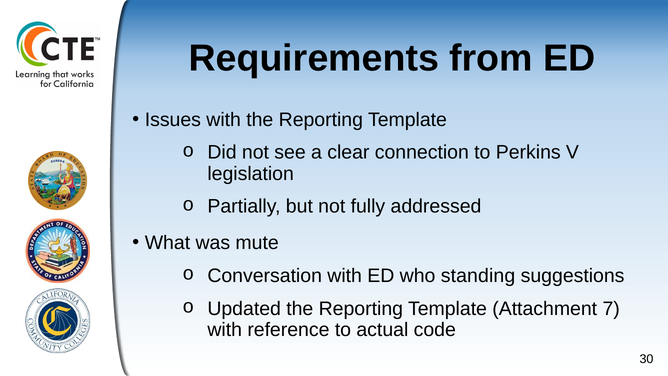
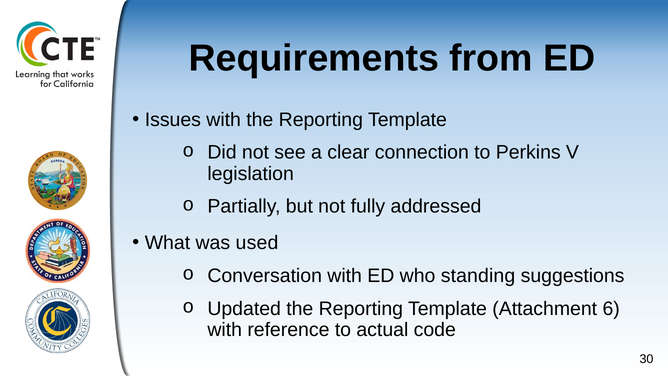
mute: mute -> used
7: 7 -> 6
